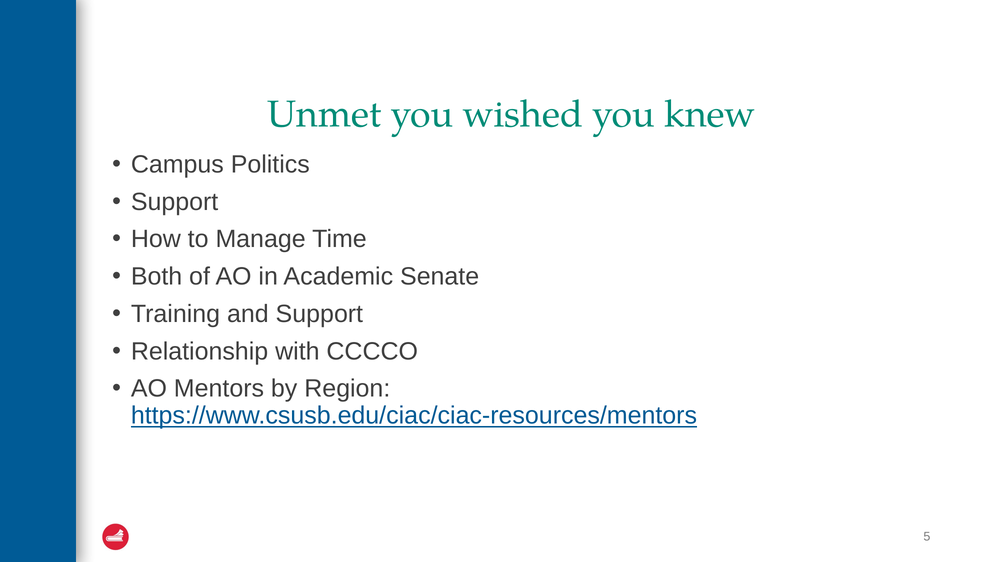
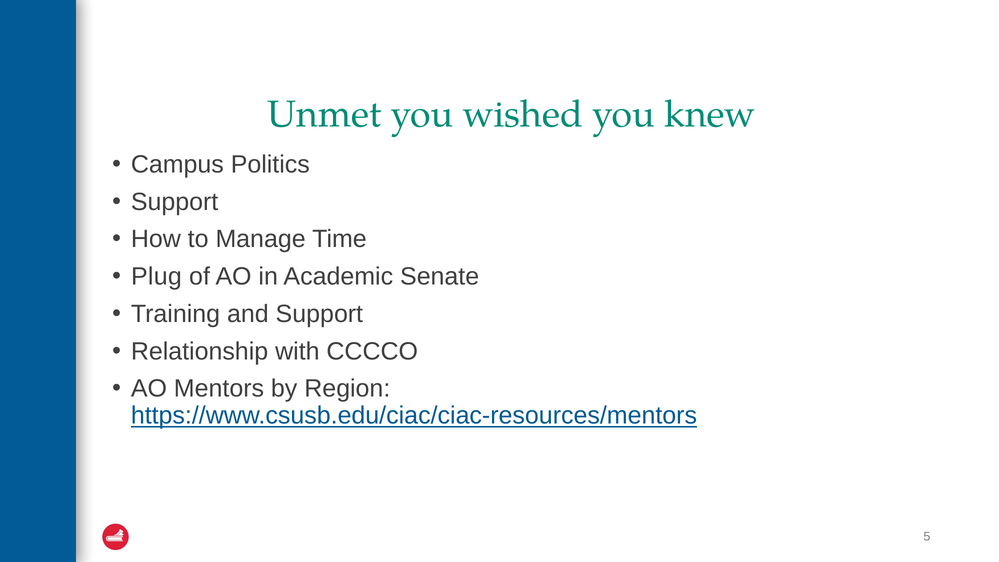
Both: Both -> Plug
